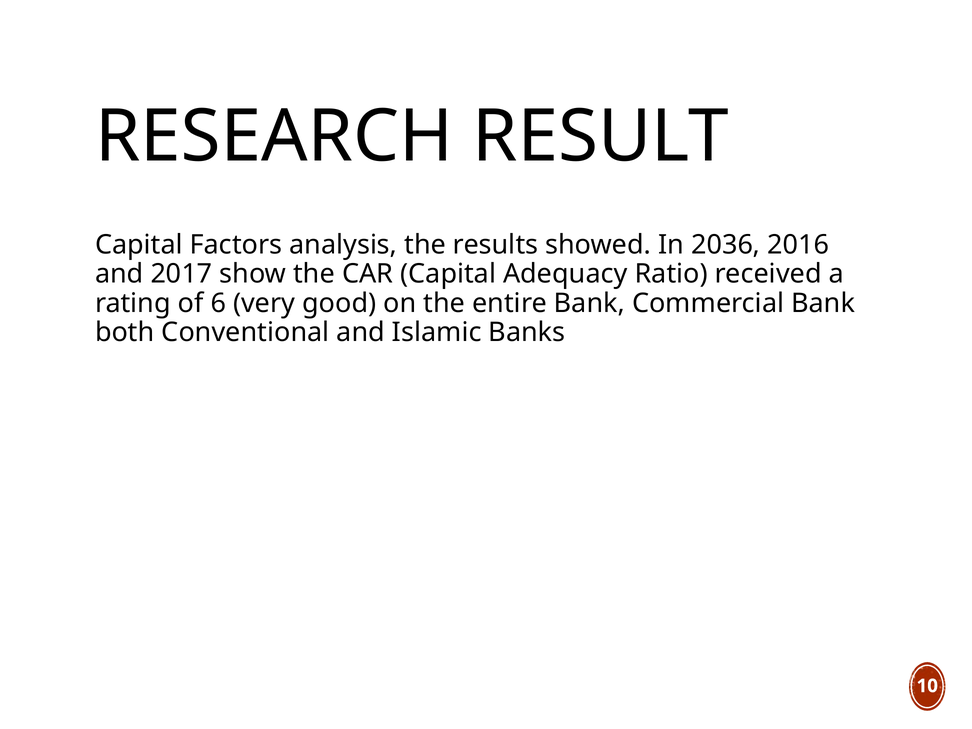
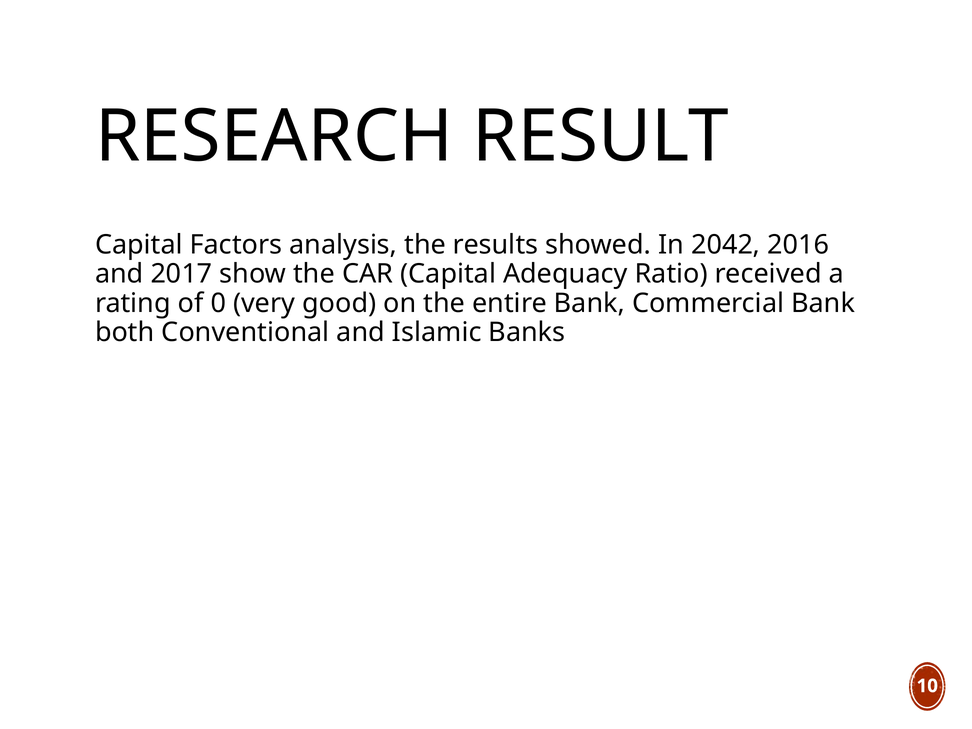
2036: 2036 -> 2042
6: 6 -> 0
